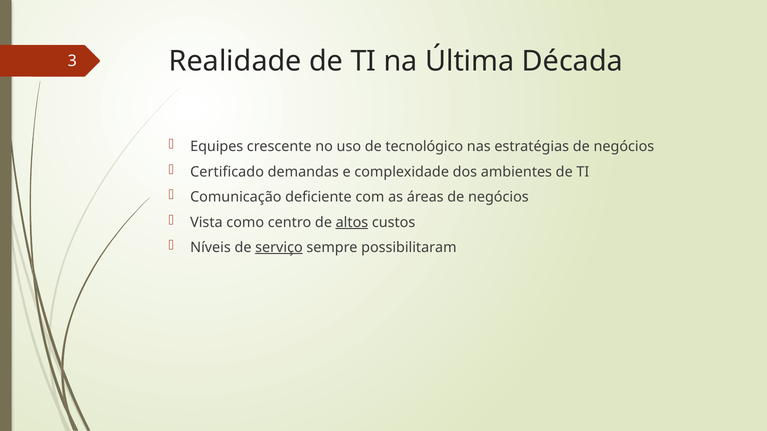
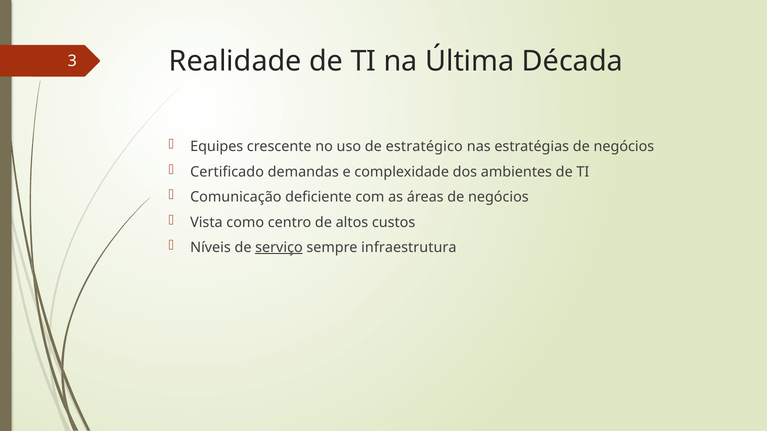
tecnológico: tecnológico -> estratégico
altos underline: present -> none
possibilitaram: possibilitaram -> infraestrutura
